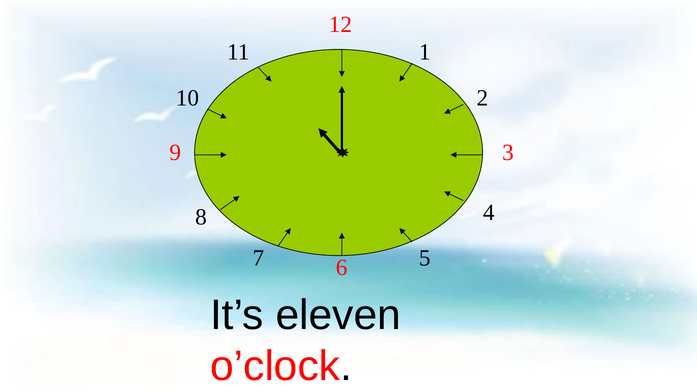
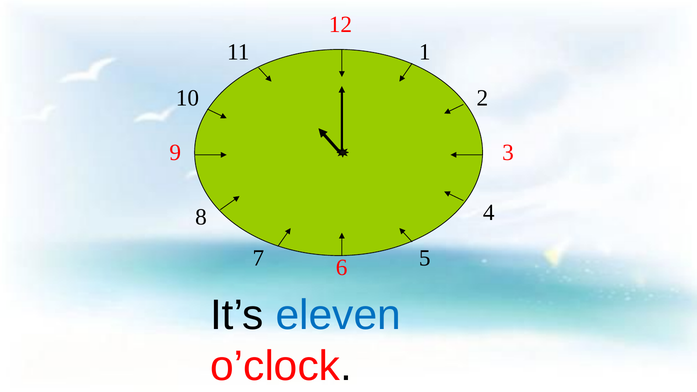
eleven colour: black -> blue
